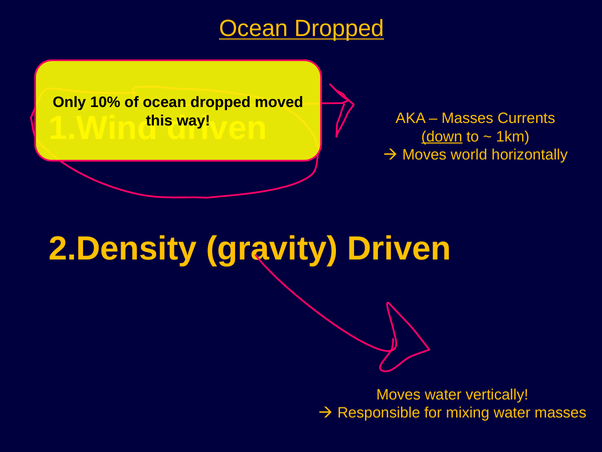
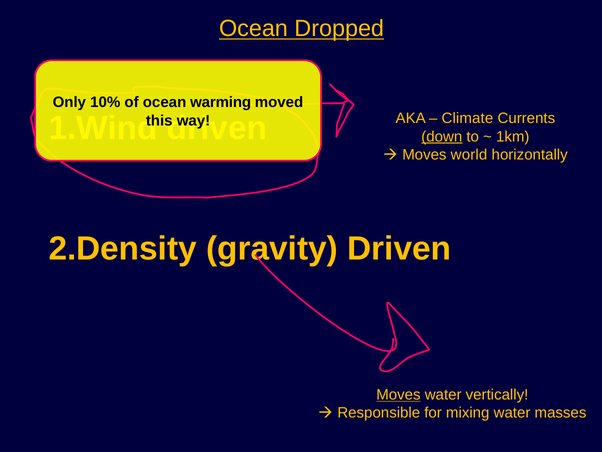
of ocean dropped: dropped -> warming
Masses at (467, 118): Masses -> Climate
Moves at (398, 394) underline: none -> present
